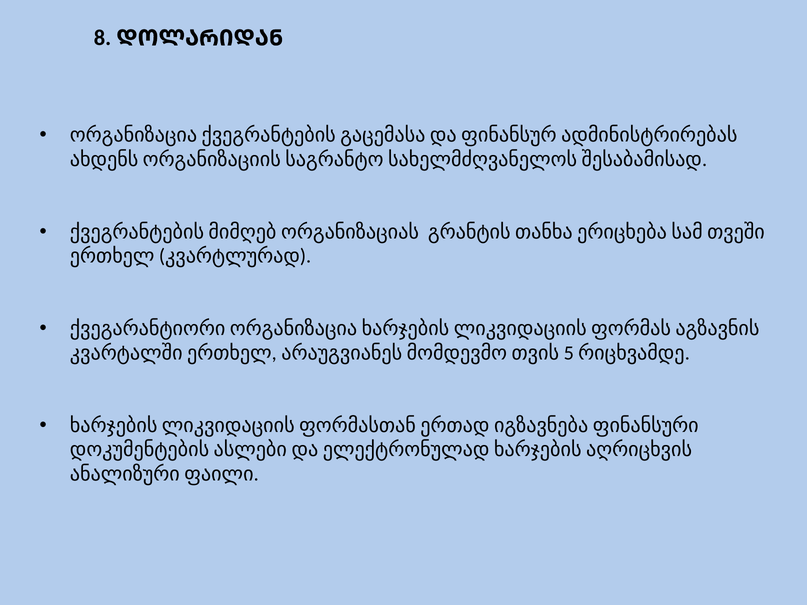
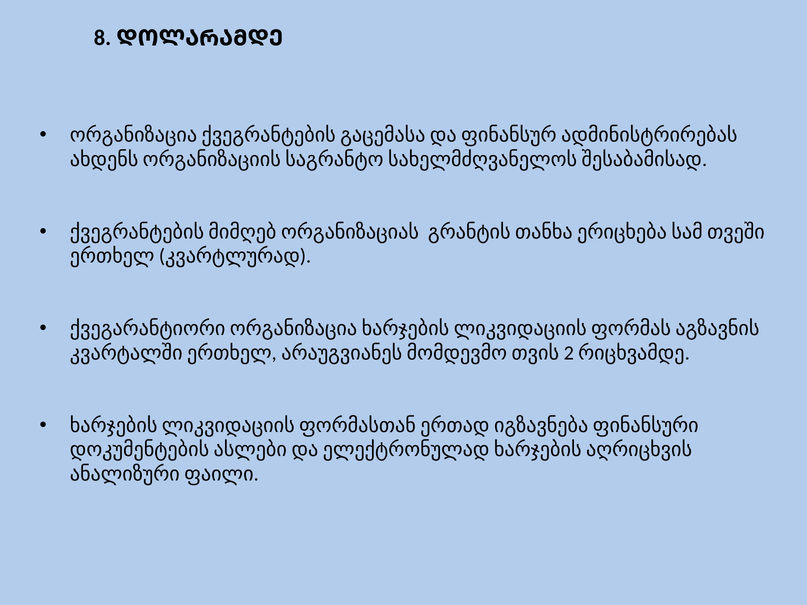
ᲓᲝᲚᲐᲠᲘᲓᲐᲜ: ᲓᲝᲚᲐᲠᲘᲓᲐᲜ -> ᲓᲝᲚᲐᲠᲐᲛᲓᲔ
5: 5 -> 2
